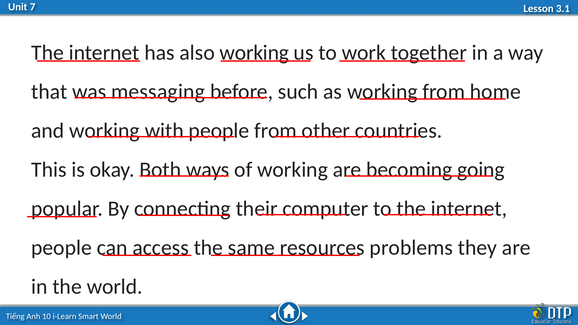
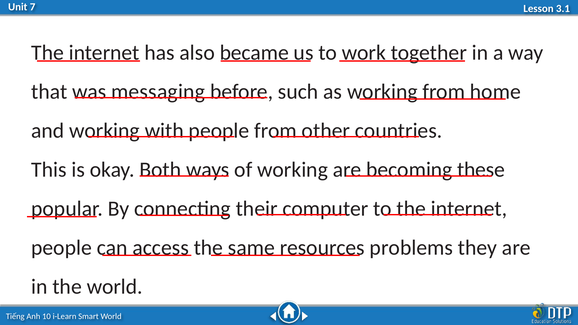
also working: working -> became
going: going -> these
